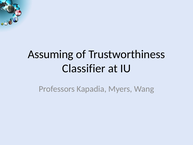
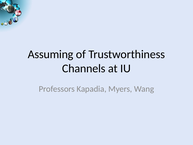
Classifier: Classifier -> Channels
